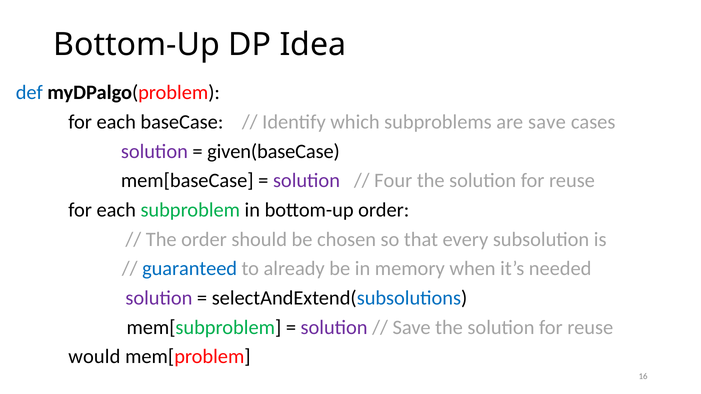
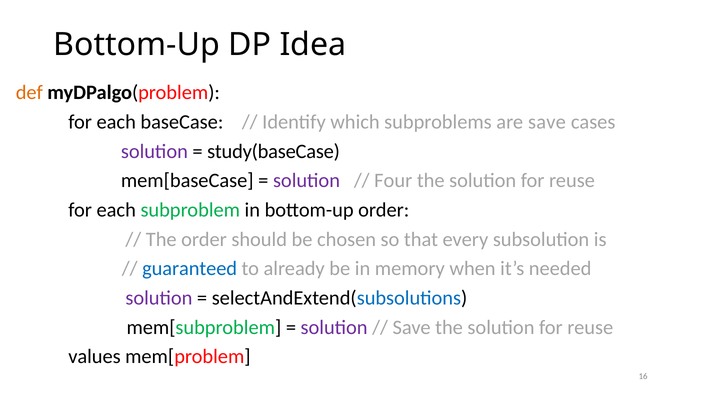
def colour: blue -> orange
given(baseCase: given(baseCase -> study(baseCase
would: would -> values
